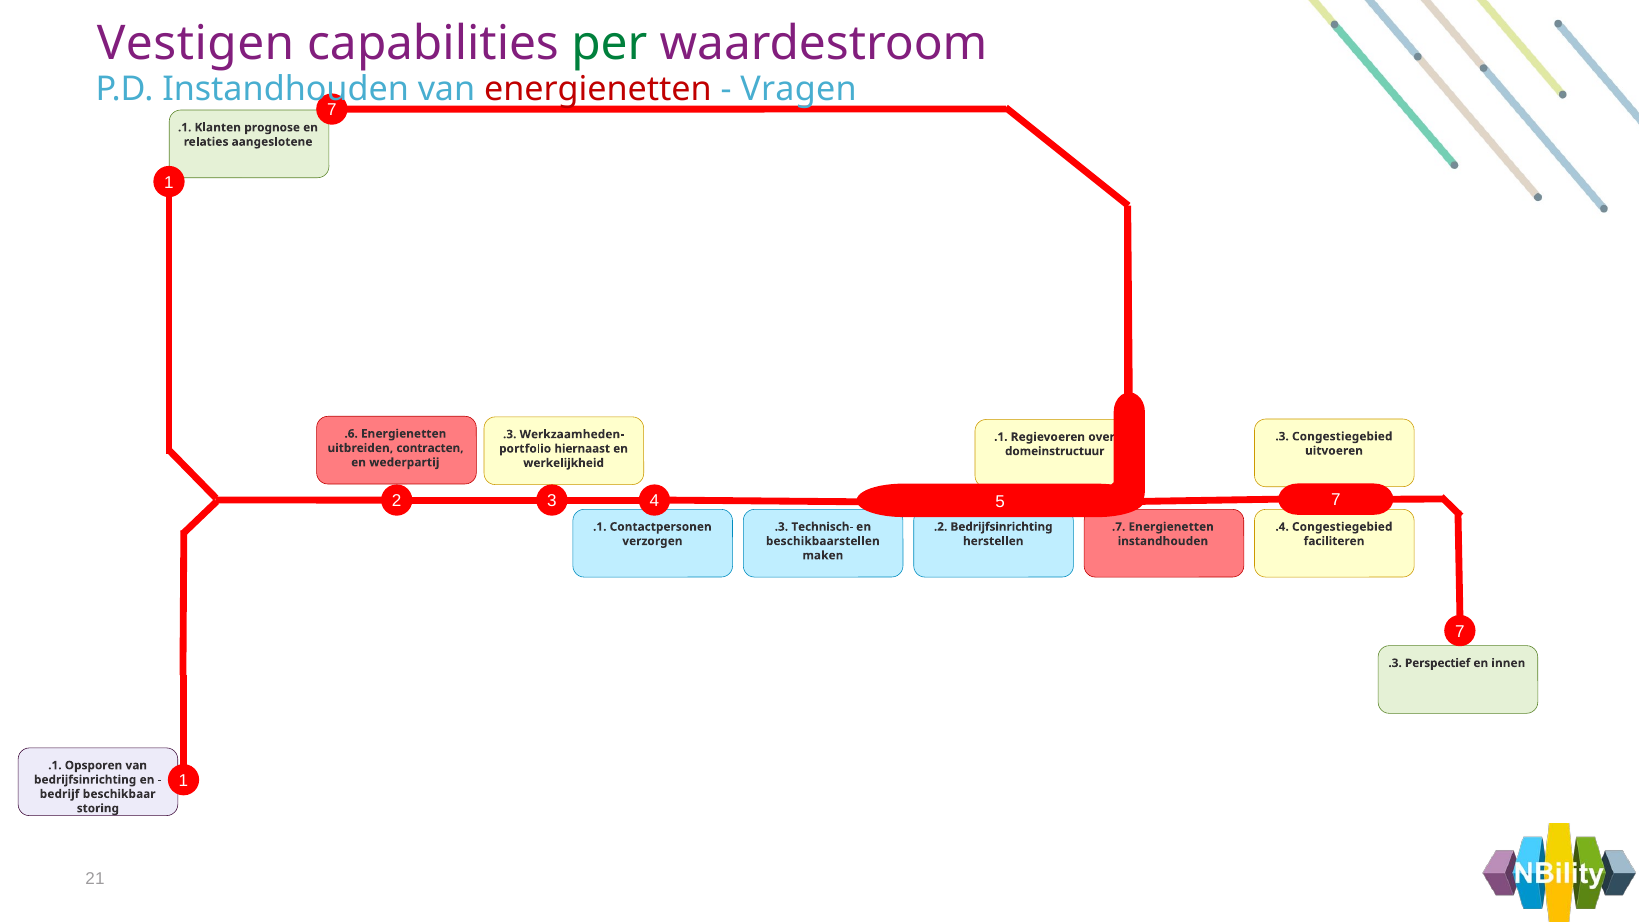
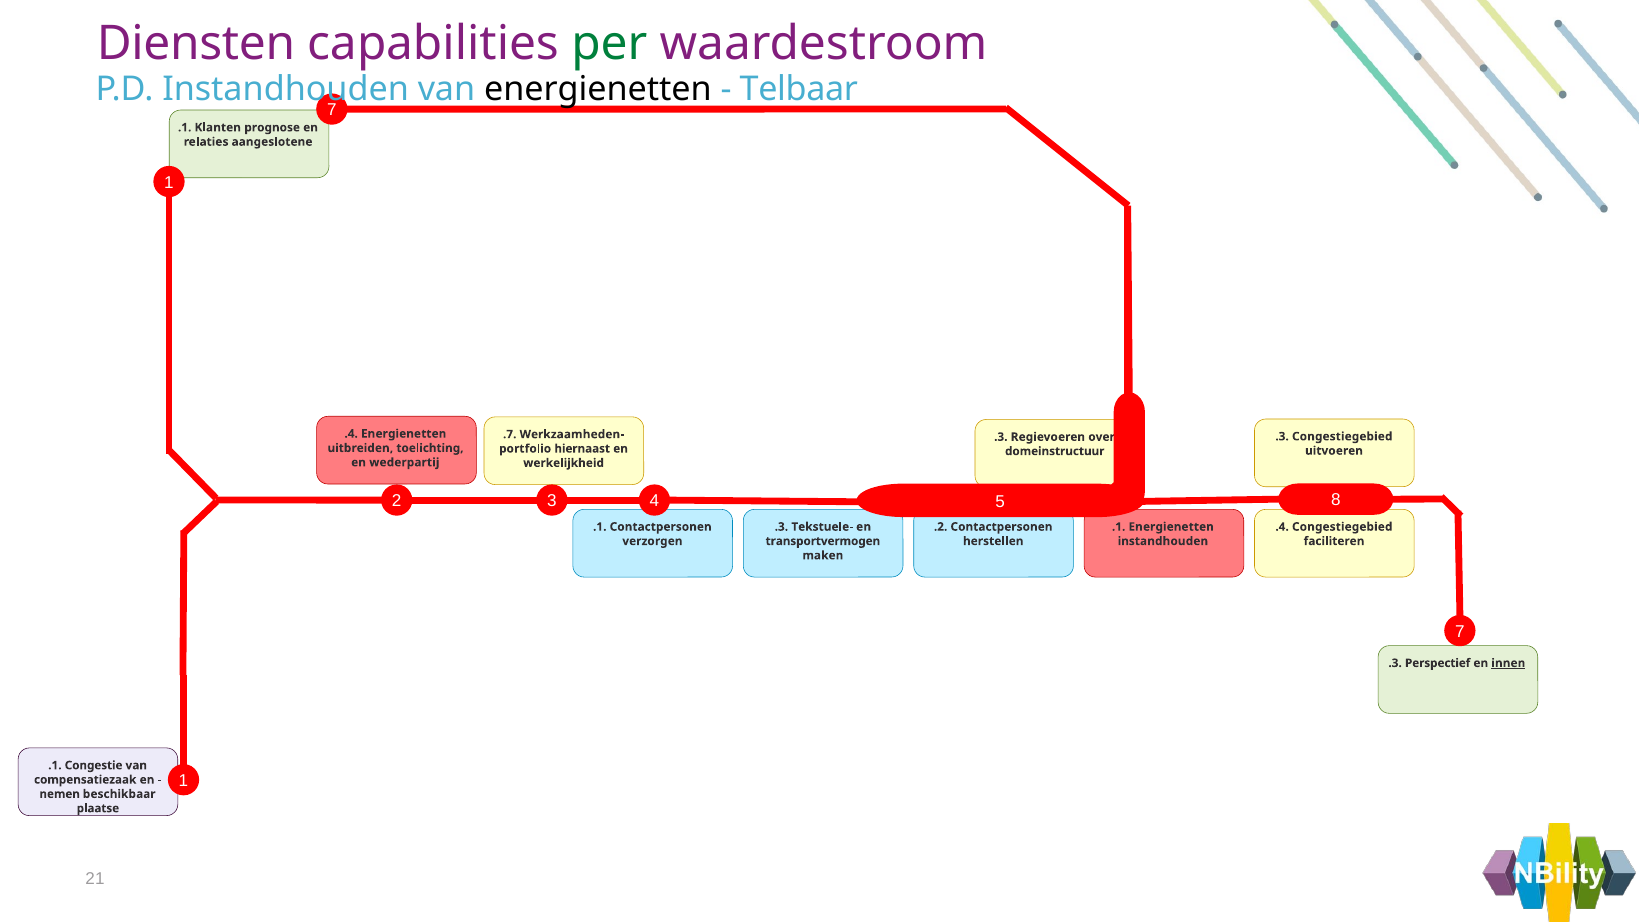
Vestigen: Vestigen -> Diensten
energienetten at (598, 89) colour: red -> black
Vragen: Vragen -> Telbaar
.6 at (351, 434): .6 -> .4
.3 at (510, 434): .3 -> .7
.1 at (1001, 437): .1 -> .3
contracten: contracten -> toelichting
3 7: 7 -> 8
Technisch-: Technisch- -> Tekstuele-
.2 Bedrijfsinrichting: Bedrijfsinrichting -> Contactpersonen
.7 at (1119, 527): .7 -> .1
beschikbaarstellen: beschikbaarstellen -> transportvermogen
innen underline: none -> present
Opsporen: Opsporen -> Congestie
bedrijfsinrichting at (85, 780): bedrijfsinrichting -> compensatiezaak
bedrijf: bedrijf -> nemen
storing: storing -> plaatse
